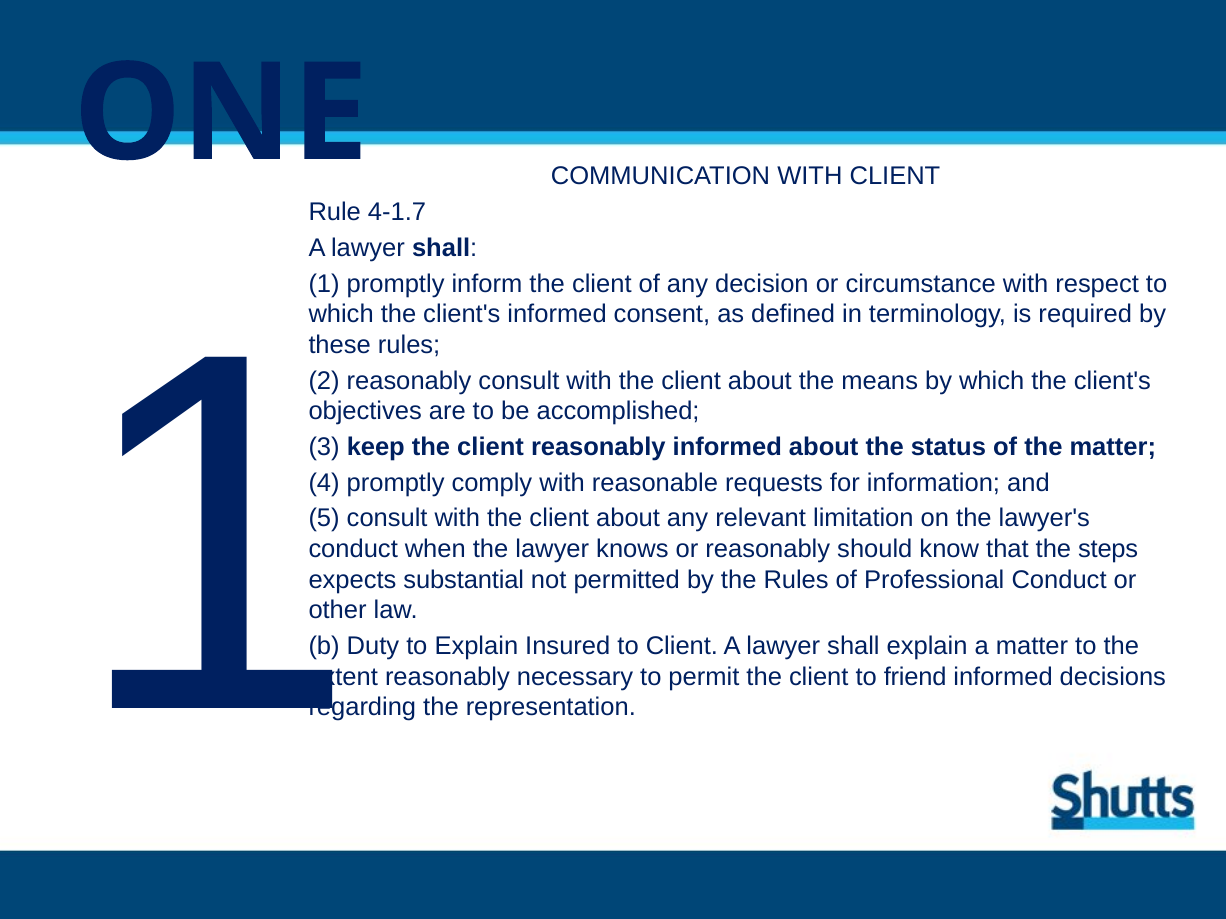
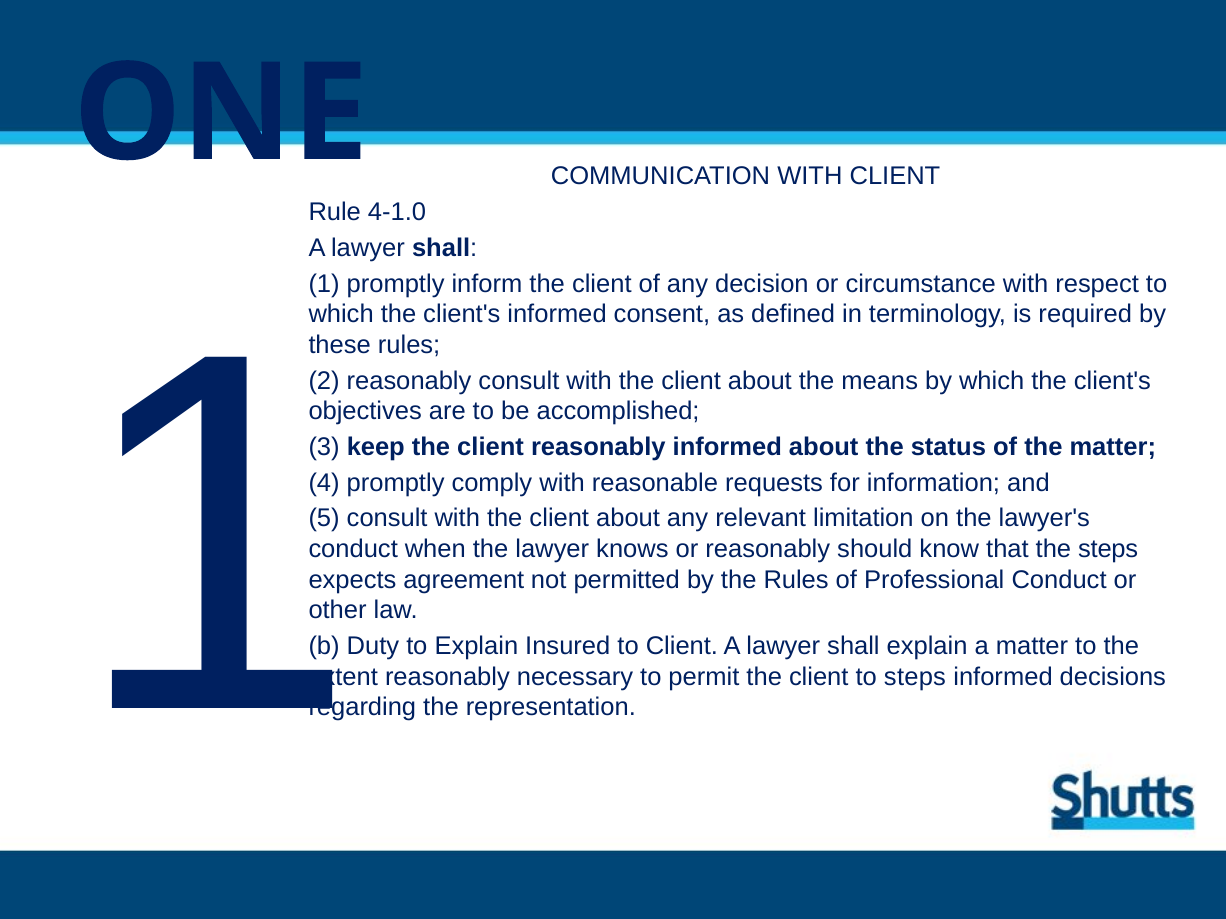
4-1.7: 4-1.7 -> 4-1.0
substantial: substantial -> agreement
to friend: friend -> steps
